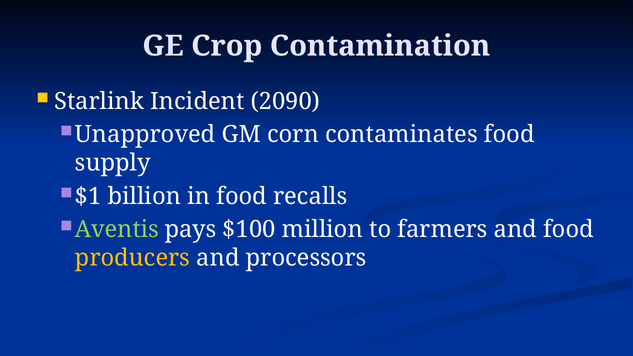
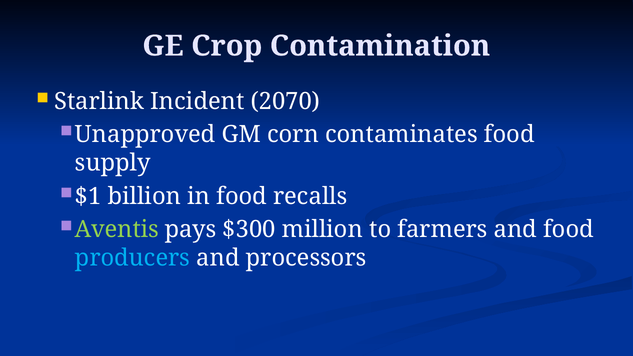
2090: 2090 -> 2070
$100: $100 -> $300
producers colour: yellow -> light blue
